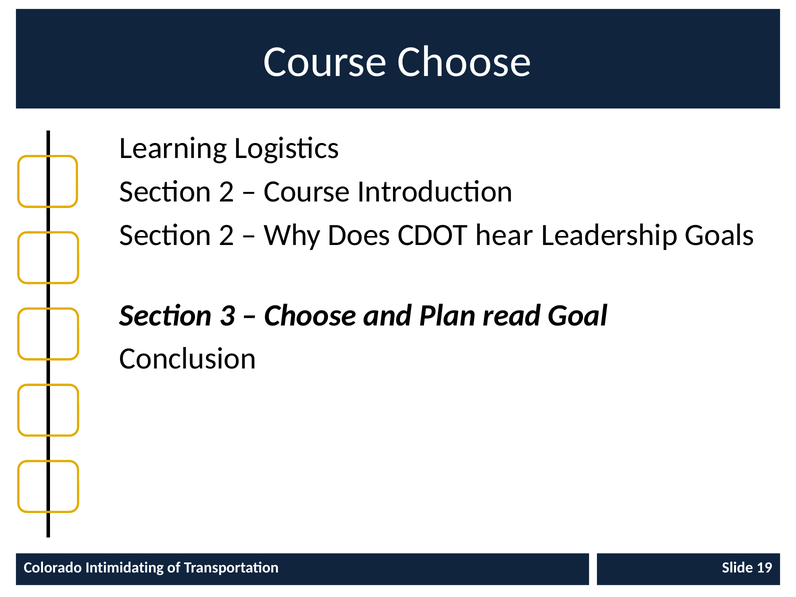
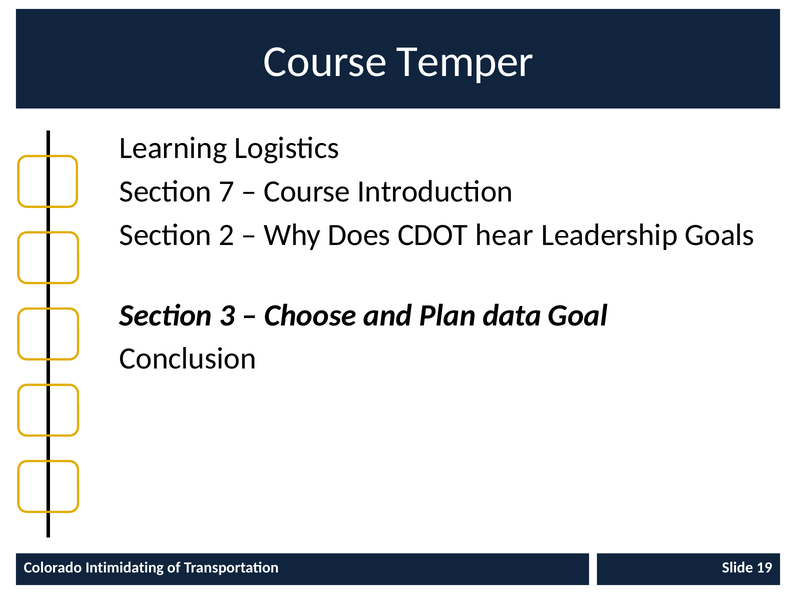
Course Choose: Choose -> Temper
2 at (226, 191): 2 -> 7
read: read -> data
